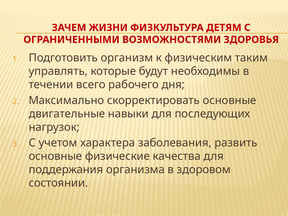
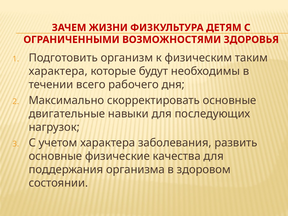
управлять at (58, 71): управлять -> характера
